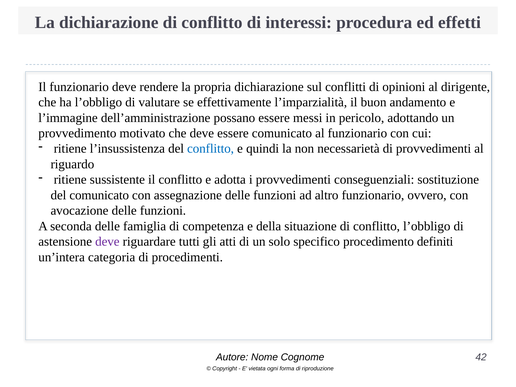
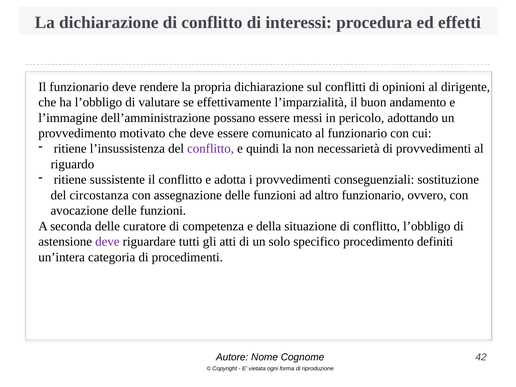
conflitto at (211, 149) colour: blue -> purple
del comunicato: comunicato -> circostanza
famiglia: famiglia -> curatore
